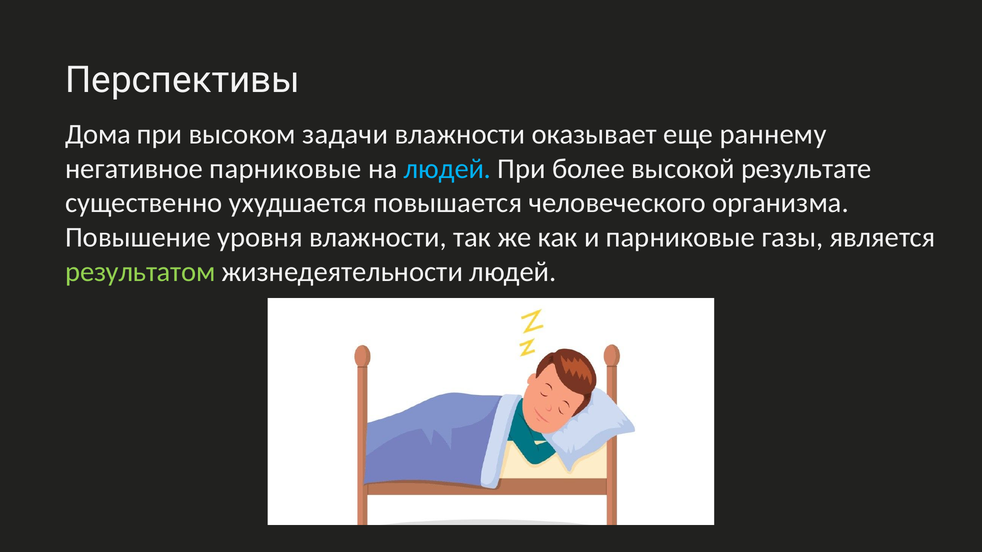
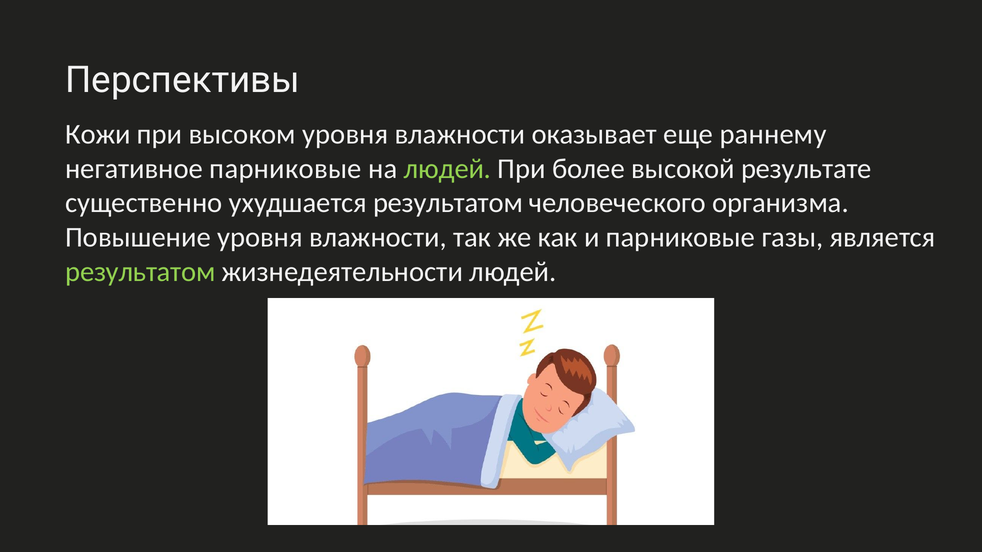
Дома: Дома -> Кожи
высоком задачи: задачи -> уровня
людей at (447, 169) colour: light blue -> light green
ухудшается повышается: повышается -> результатом
